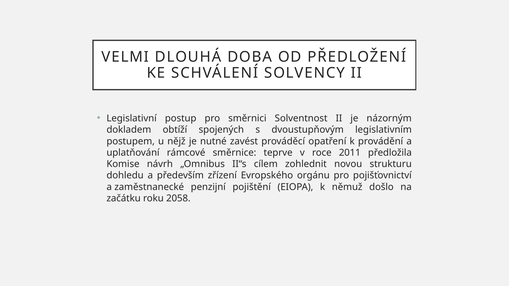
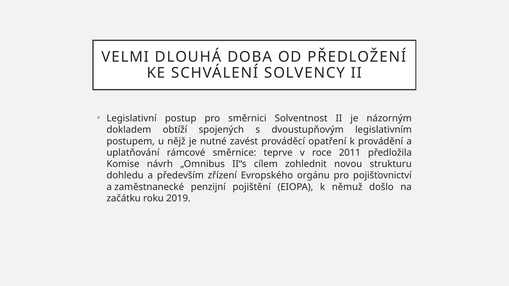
2058: 2058 -> 2019
